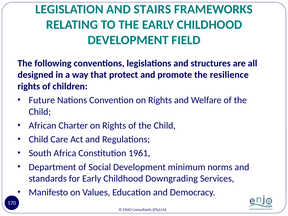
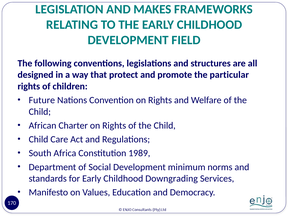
STAIRS: STAIRS -> MAKES
resilience: resilience -> particular
1961: 1961 -> 1989
